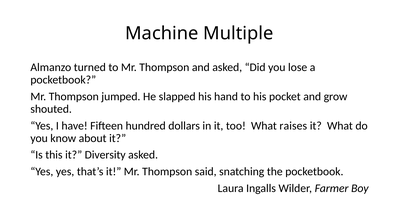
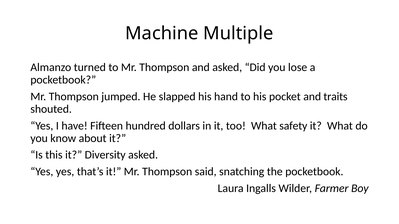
grow: grow -> traits
raises: raises -> safety
